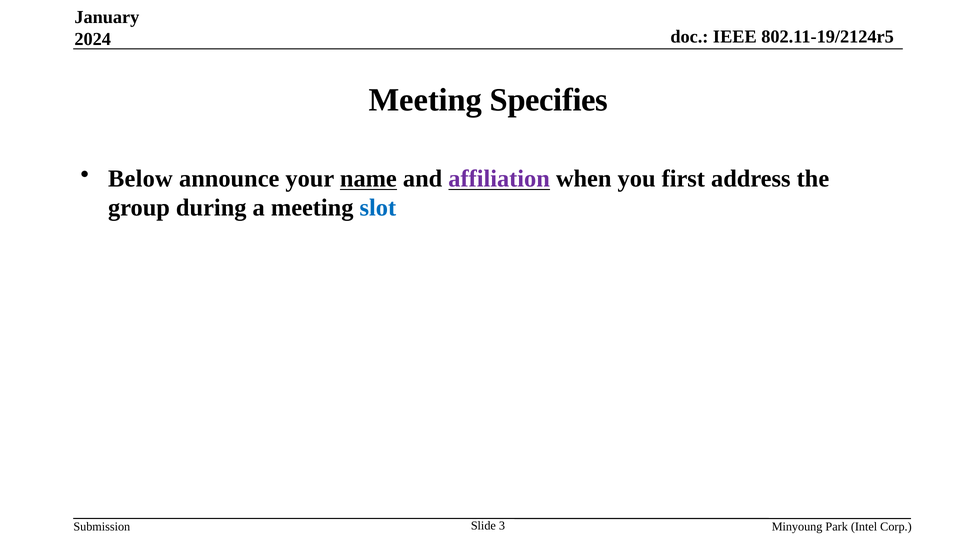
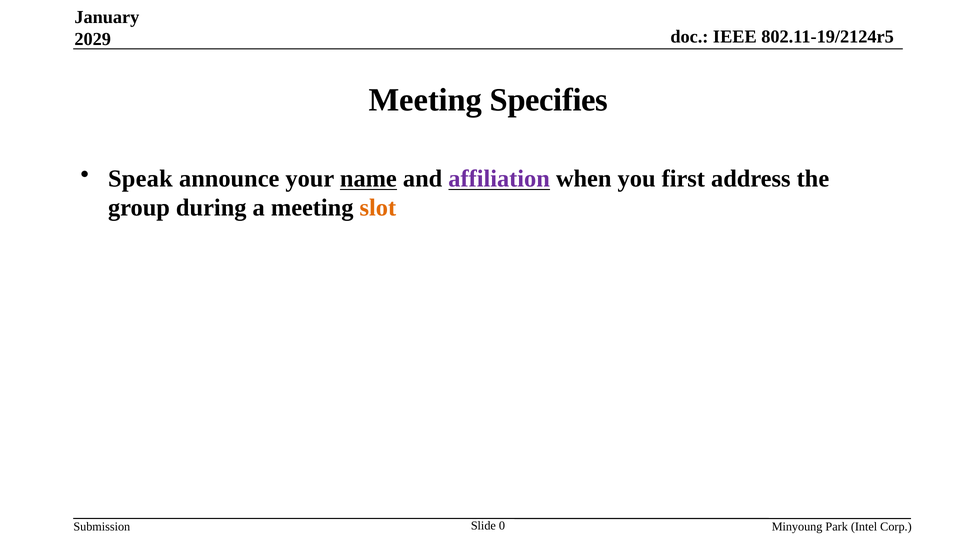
2024: 2024 -> 2029
Below: Below -> Speak
slot colour: blue -> orange
3: 3 -> 0
